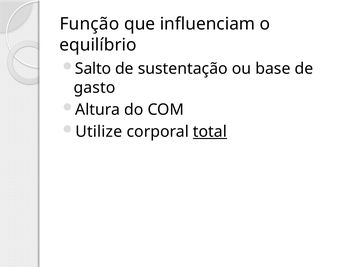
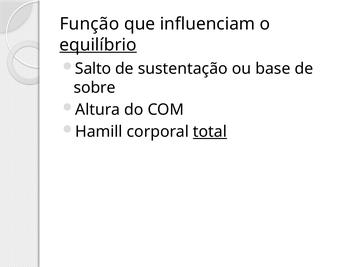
equilíbrio underline: none -> present
gasto: gasto -> sobre
Utilize: Utilize -> Hamill
